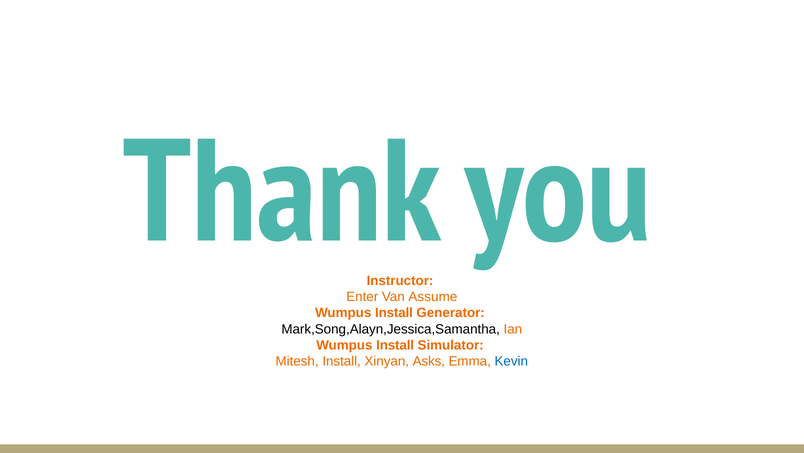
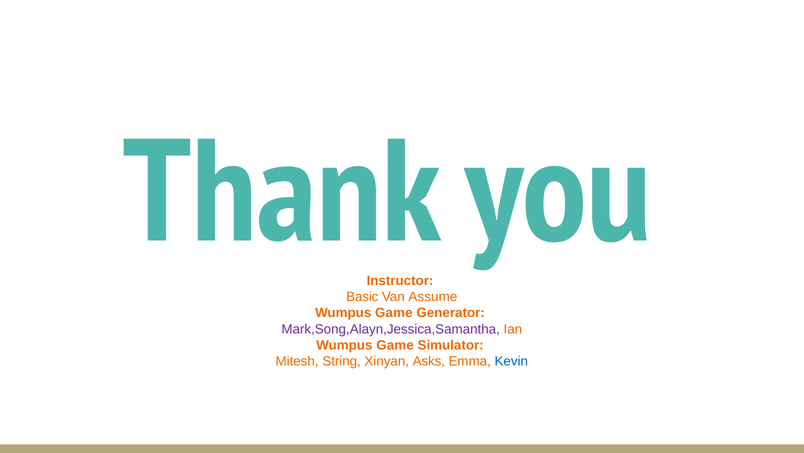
Enter: Enter -> Basic
Install at (394, 313): Install -> Game
Mark,Song,Alayn,Jessica,Samantha colour: black -> purple
Install at (395, 345): Install -> Game
Mitesh Install: Install -> String
